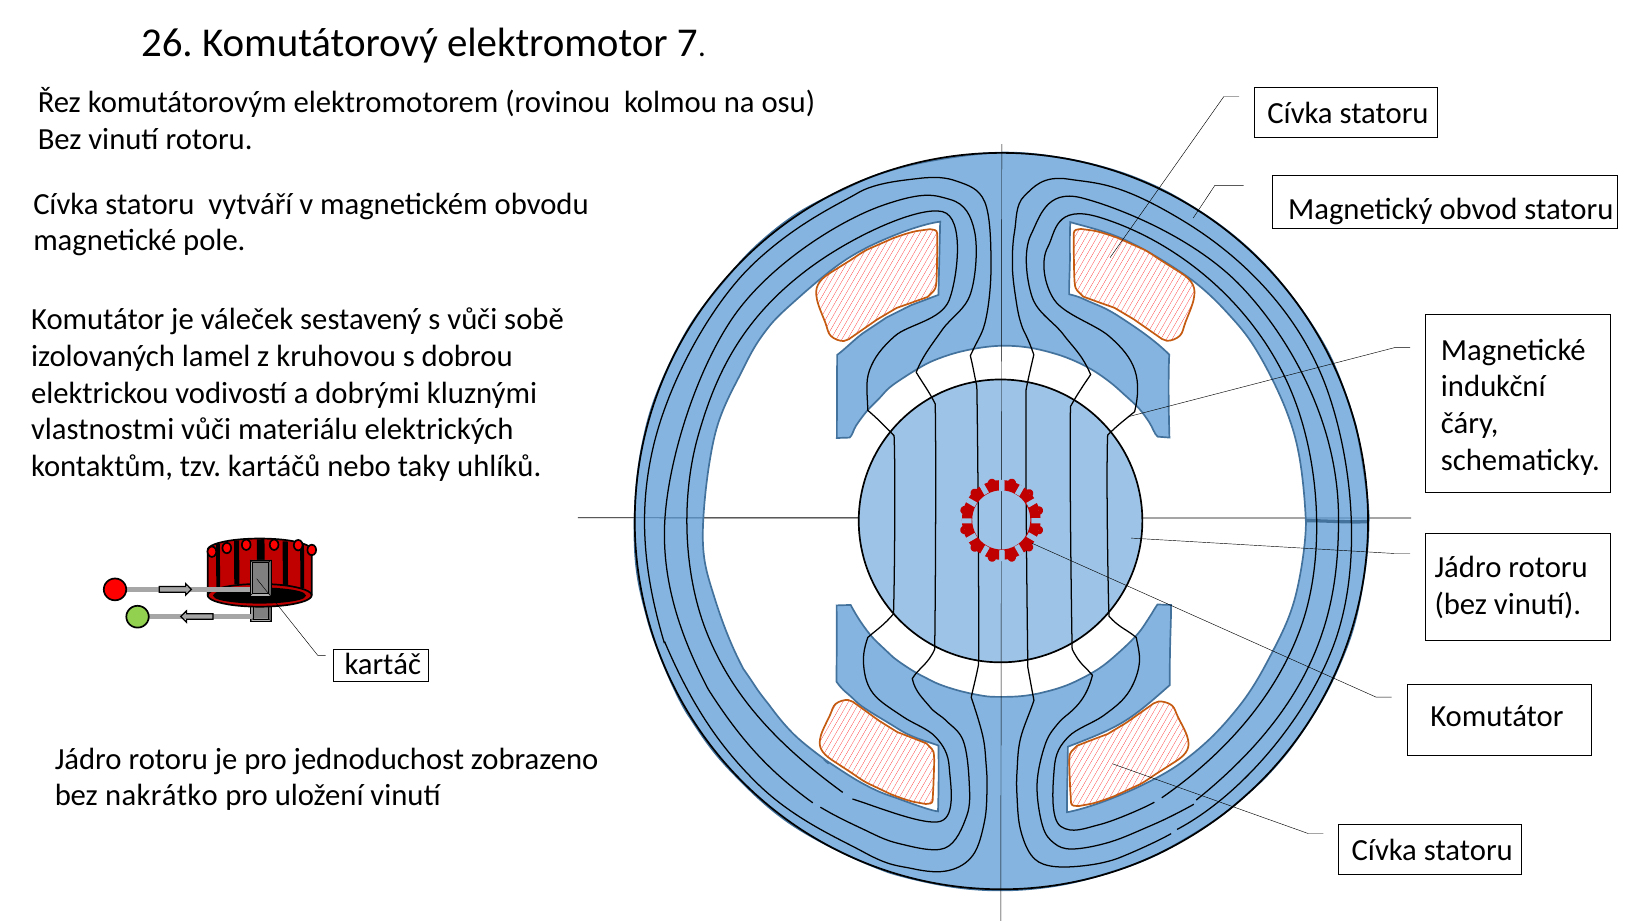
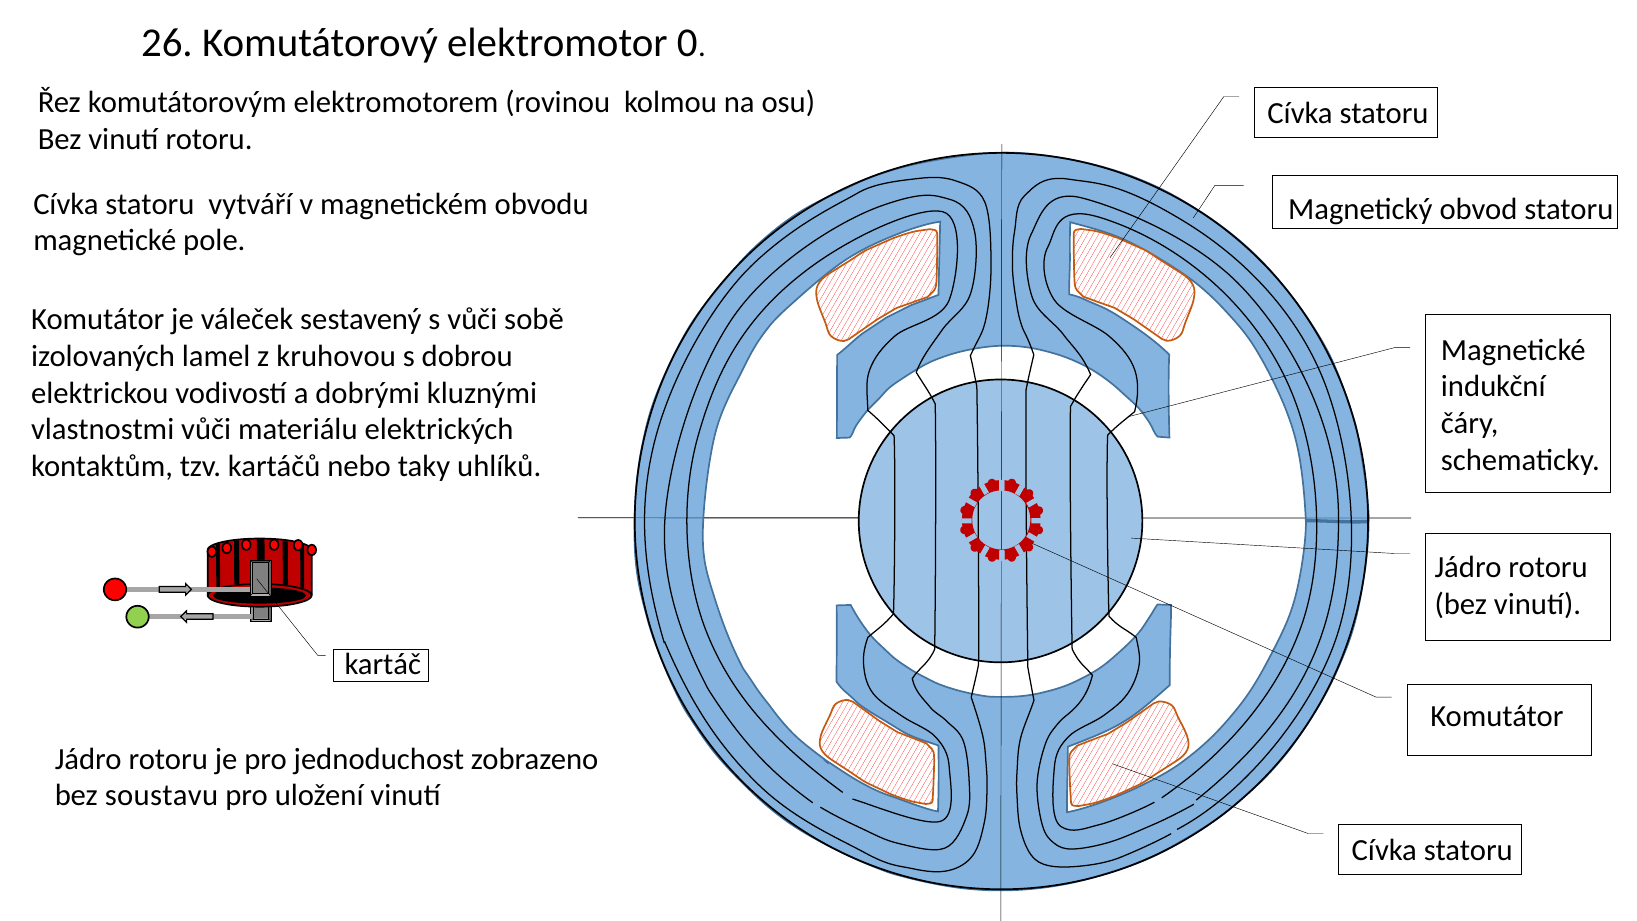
7: 7 -> 0
nakrátko: nakrátko -> soustavu
